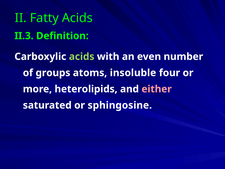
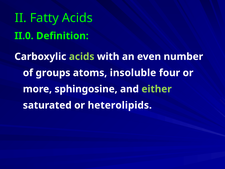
II.3: II.3 -> II.0
heterolipids: heterolipids -> sphingosine
either colour: pink -> light green
sphingosine: sphingosine -> heterolipids
